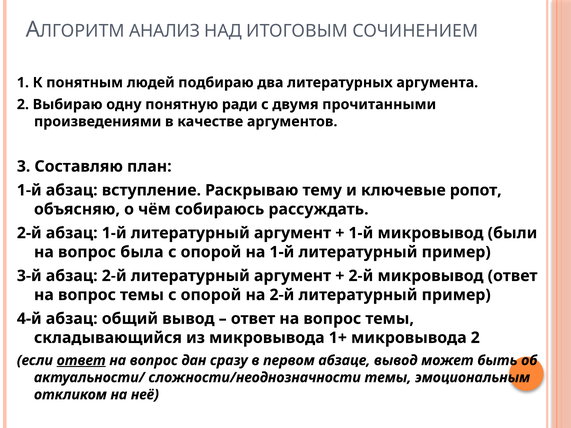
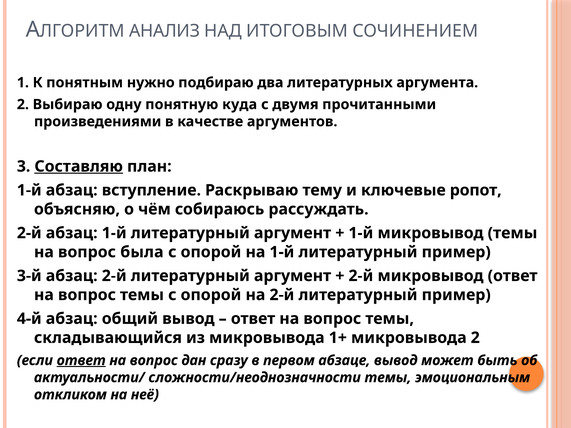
людей: людей -> нужно
ради: ради -> куда
Составляю underline: none -> present
микровывод были: были -> темы
